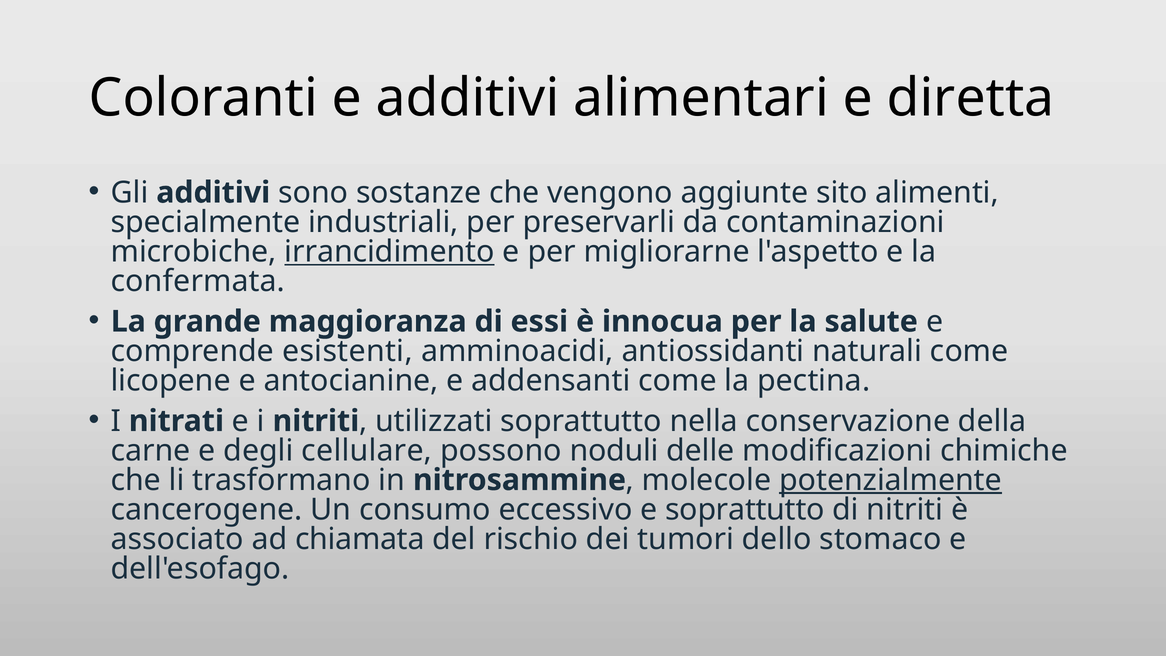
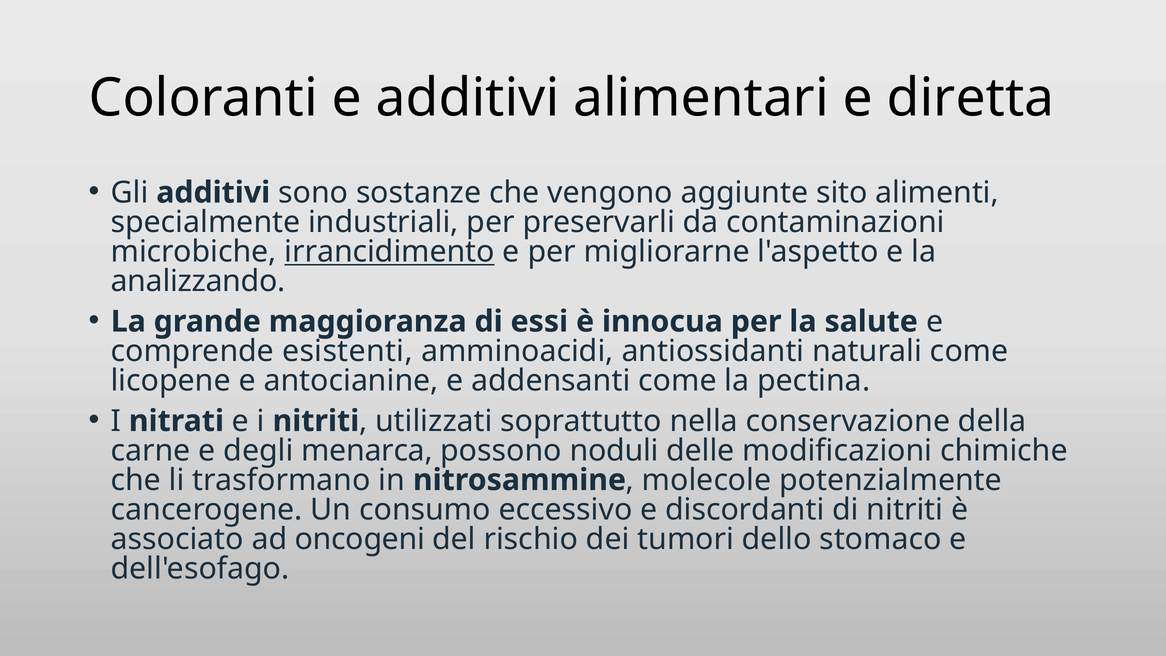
confermata: confermata -> analizzando
cellulare: cellulare -> menarca
potenzialmente underline: present -> none
e soprattutto: soprattutto -> discordanti
chiamata: chiamata -> oncogeni
